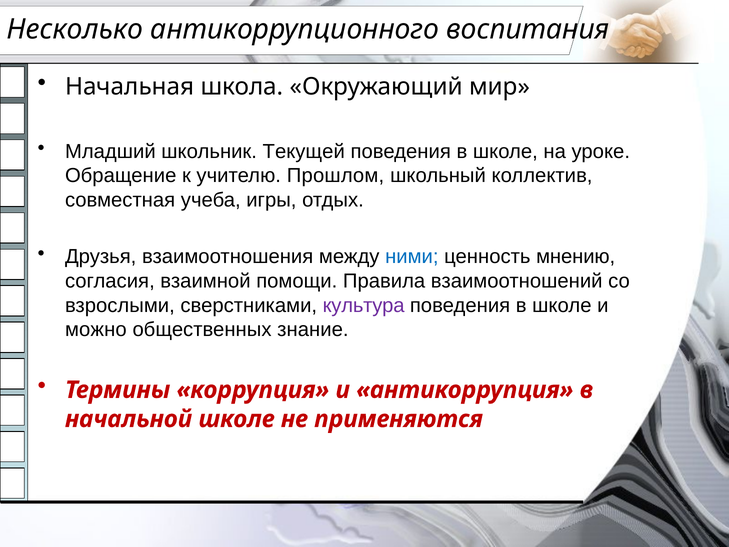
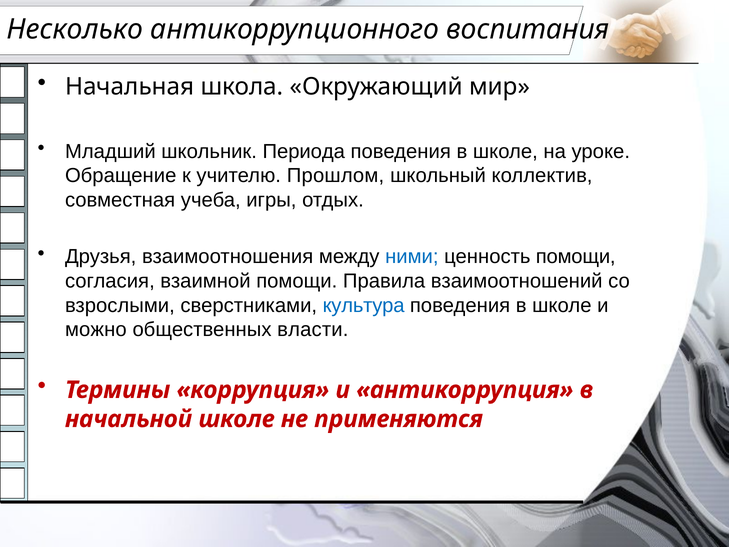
Текущей: Текущей -> Периода
ценность мнению: мнению -> помощи
культура colour: purple -> blue
знание: знание -> власти
